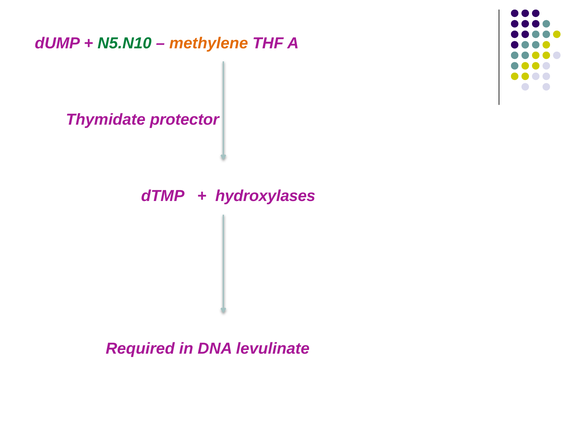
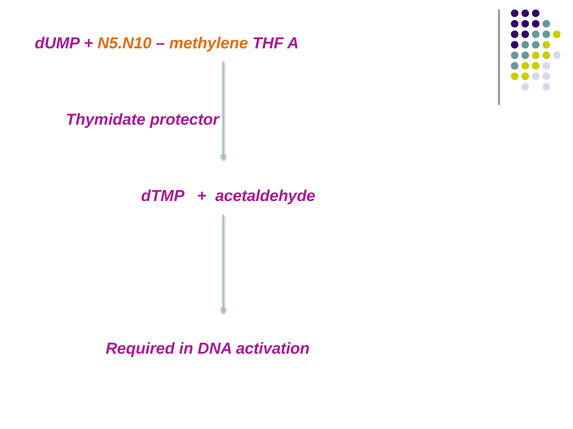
N5.N10 colour: green -> orange
hydroxylases: hydroxylases -> acetaldehyde
levulinate: levulinate -> activation
